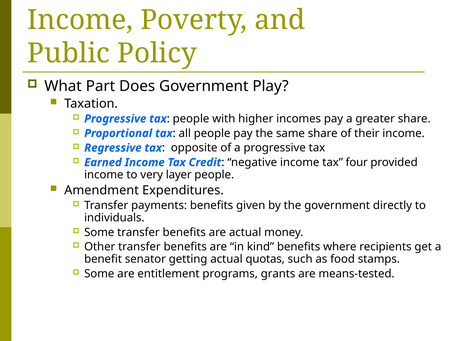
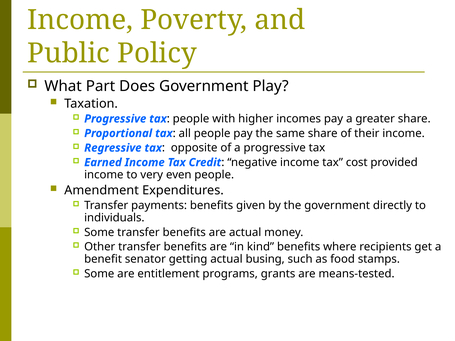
four: four -> cost
layer: layer -> even
quotas: quotas -> busing
